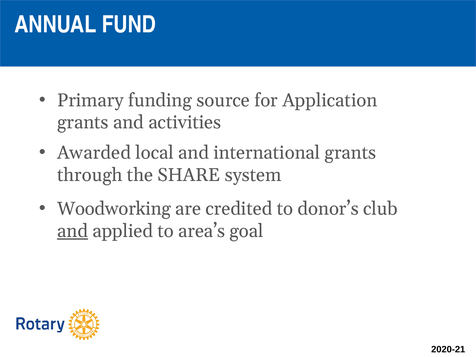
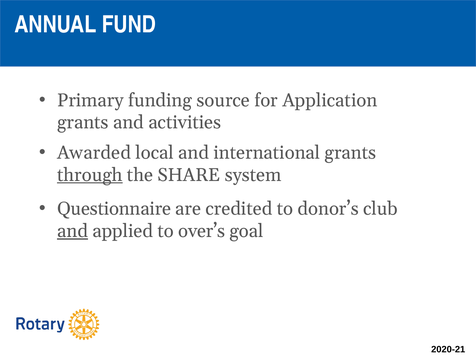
through underline: none -> present
Woodworking: Woodworking -> Questionnaire
area’s: area’s -> over’s
